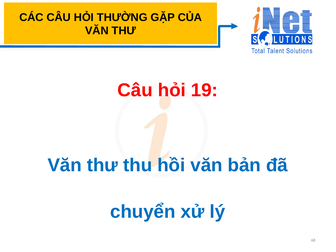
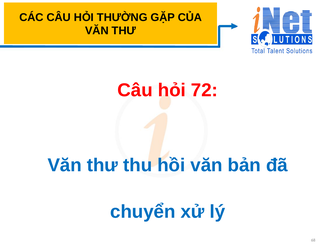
19: 19 -> 72
